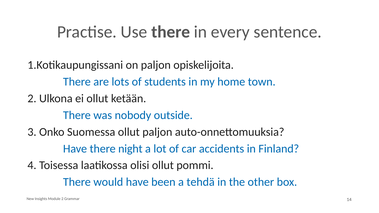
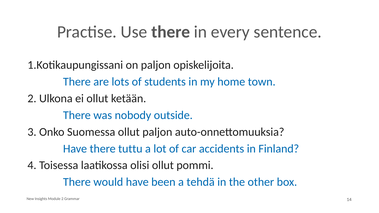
night: night -> tuttu
